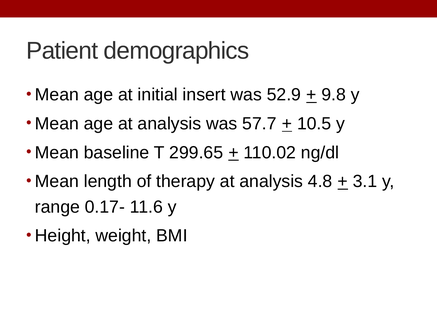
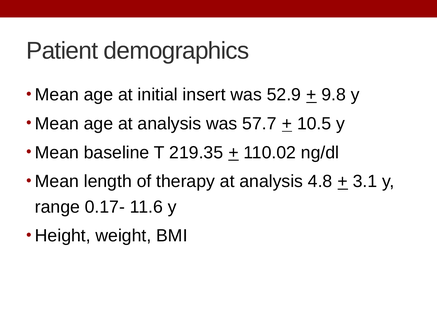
299.65: 299.65 -> 219.35
